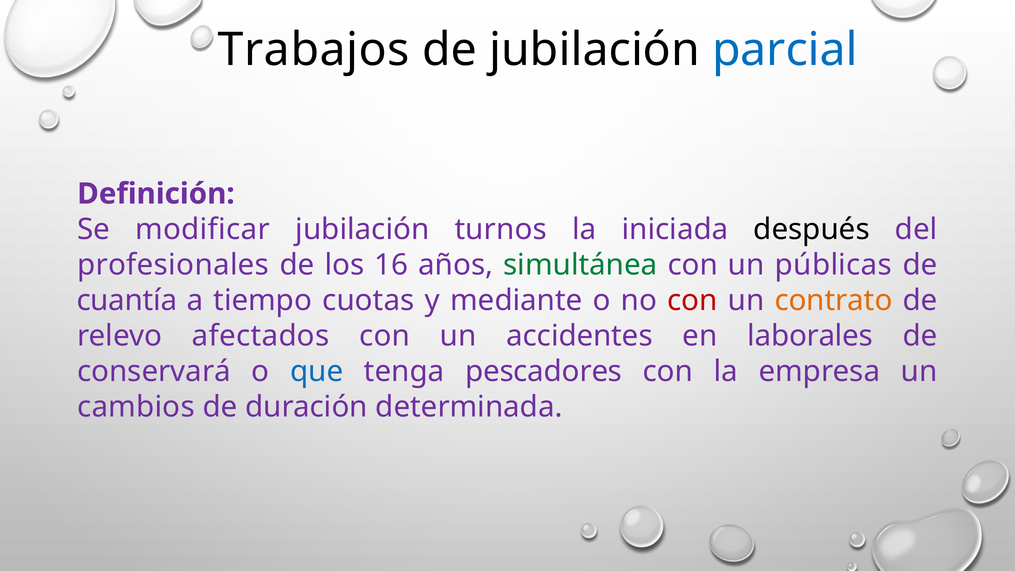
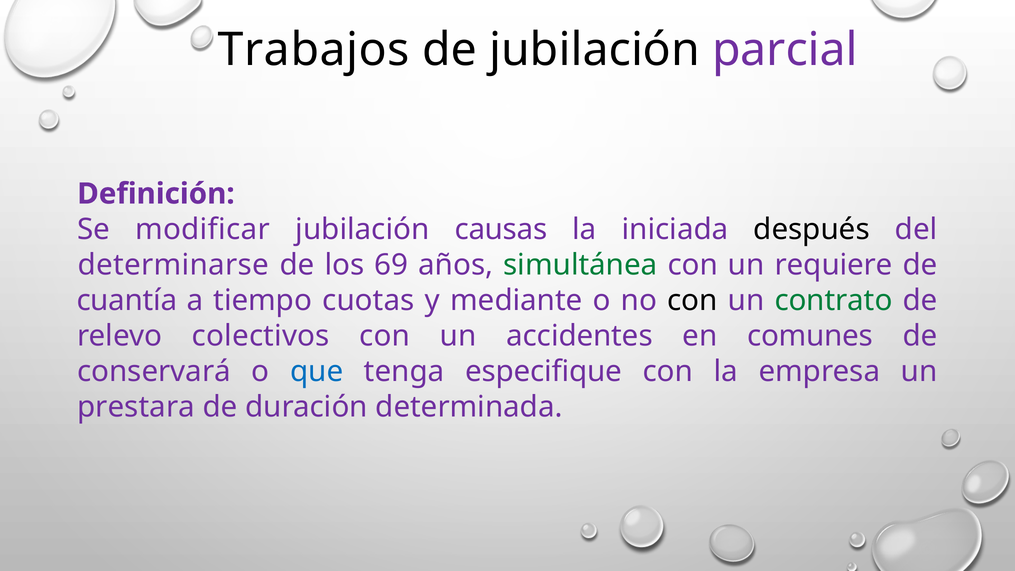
parcial colour: blue -> purple
turnos: turnos -> causas
profesionales: profesionales -> determinarse
16: 16 -> 69
públicas: públicas -> requiere
con at (692, 301) colour: red -> black
contrato colour: orange -> green
afectados: afectados -> colectivos
laborales: laborales -> comunes
pescadores: pescadores -> especifique
cambios: cambios -> prestara
